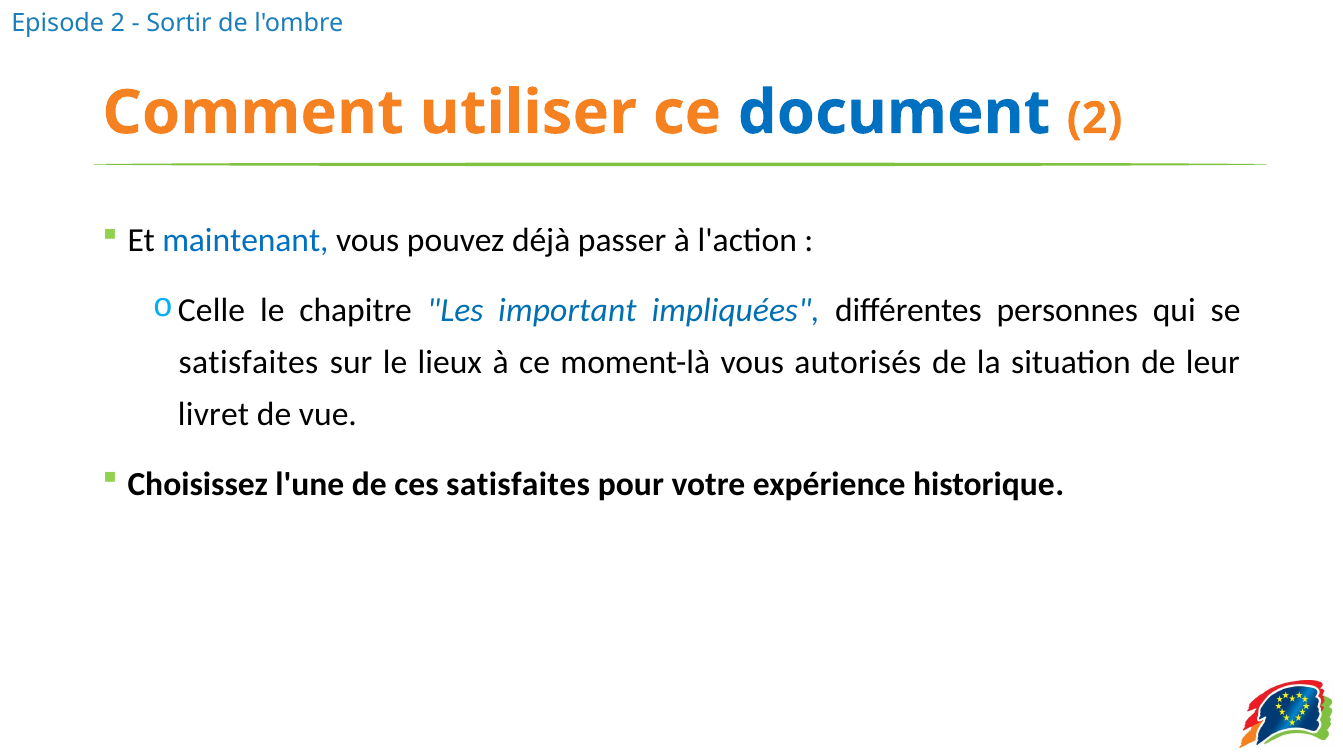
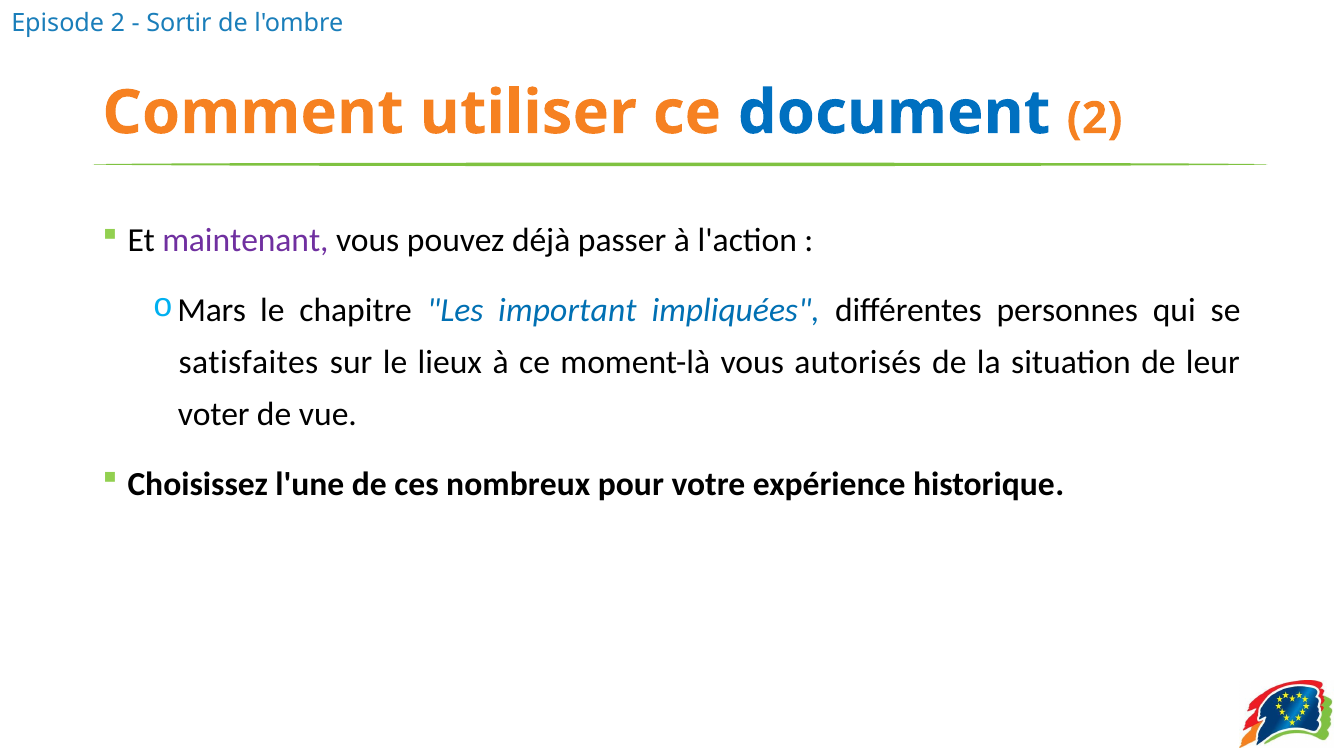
maintenant colour: blue -> purple
Celle: Celle -> Mars
livret: livret -> voter
ces satisfaites: satisfaites -> nombreux
